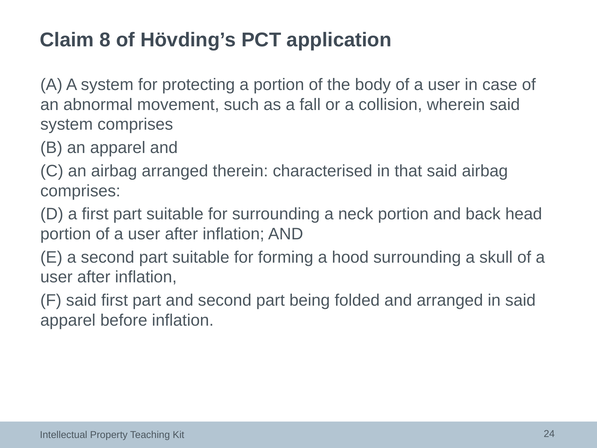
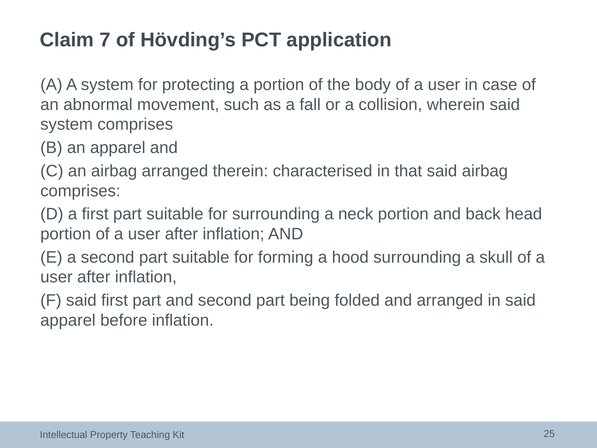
8: 8 -> 7
24: 24 -> 25
